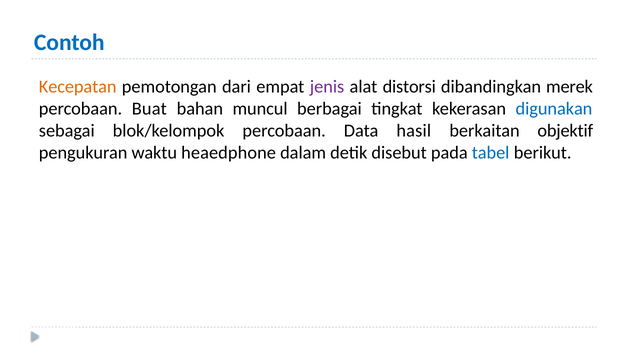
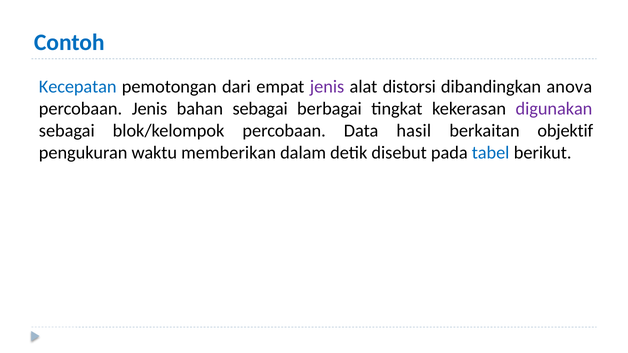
Kecepatan colour: orange -> blue
merek: merek -> anova
percobaan Buat: Buat -> Jenis
bahan muncul: muncul -> sebagai
digunakan colour: blue -> purple
heaedphone: heaedphone -> memberikan
